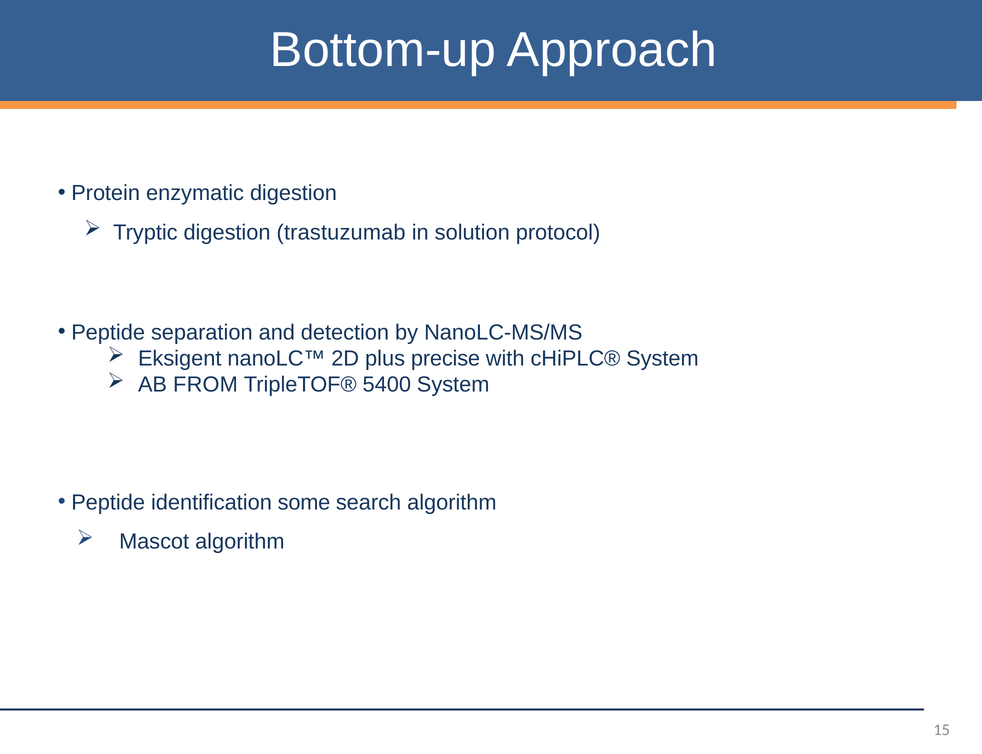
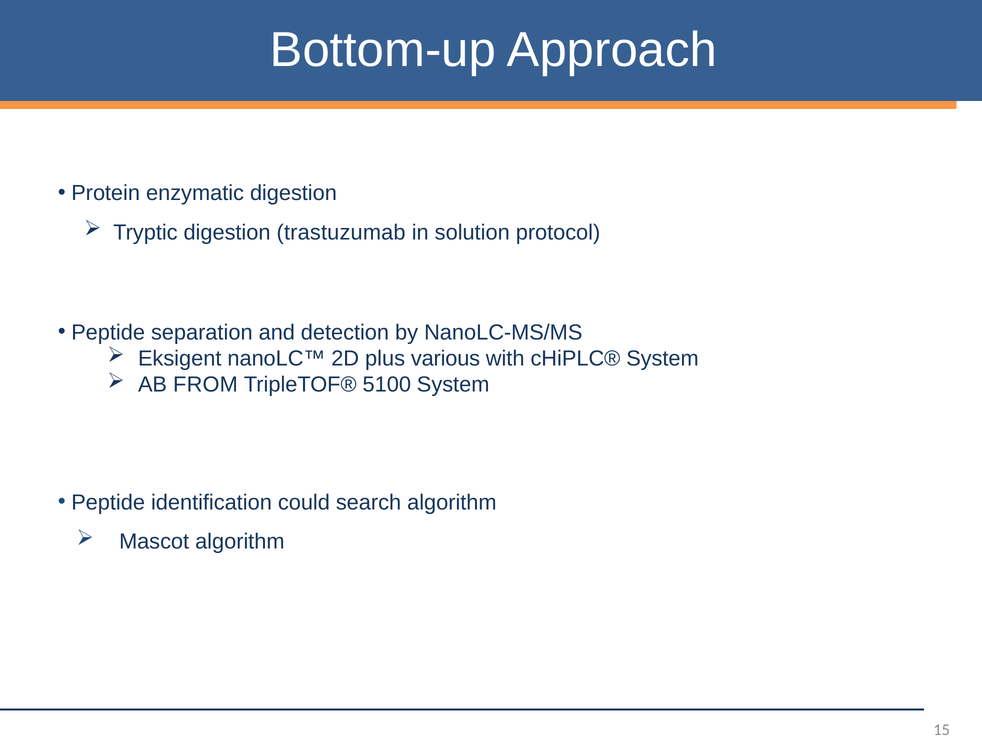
precise: precise -> various
5400: 5400 -> 5100
some: some -> could
